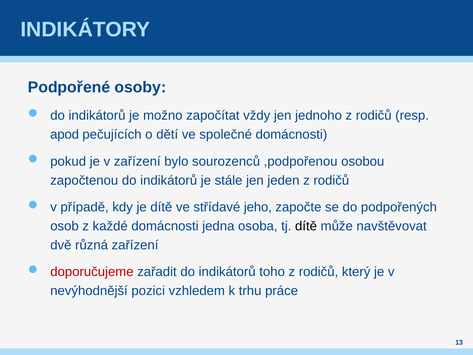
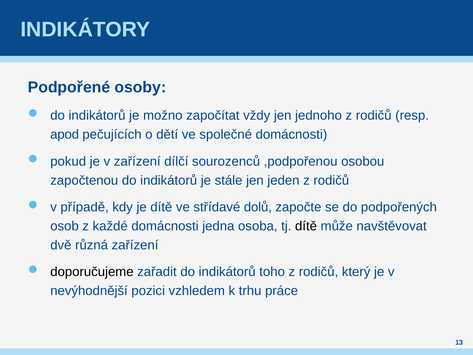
bylo: bylo -> dílčí
jeho: jeho -> dolů
doporučujeme colour: red -> black
